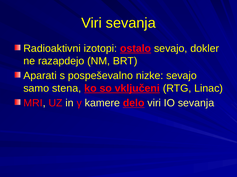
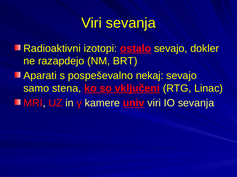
nizke: nizke -> nekaj
delo: delo -> univ
